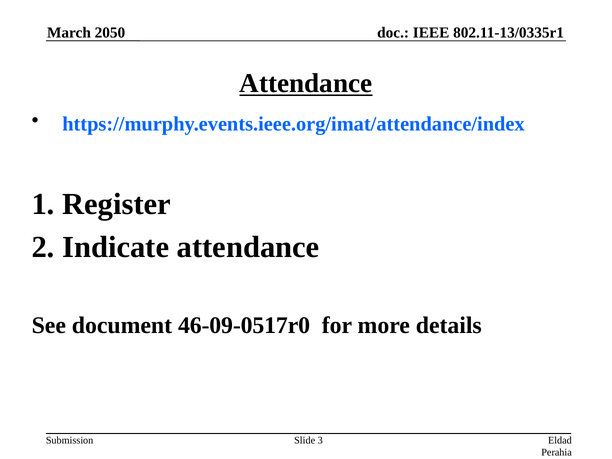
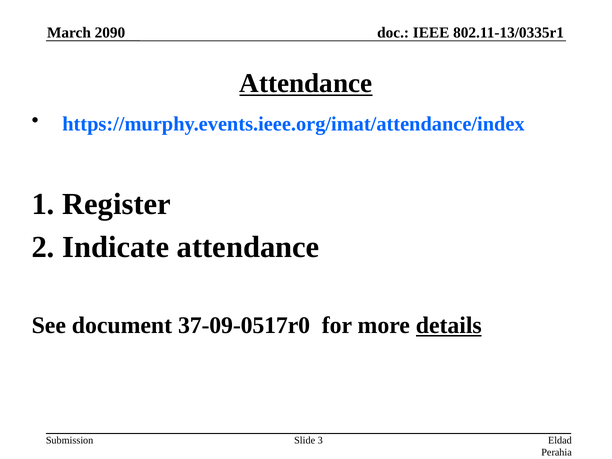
2050: 2050 -> 2090
46-09-0517r0: 46-09-0517r0 -> 37-09-0517r0
details underline: none -> present
